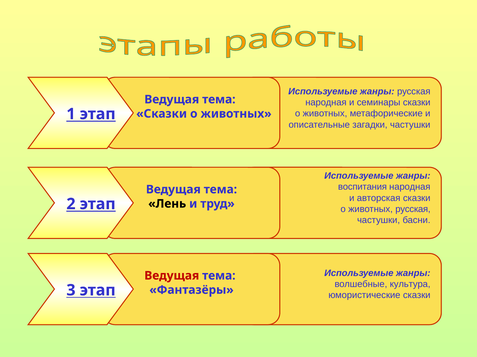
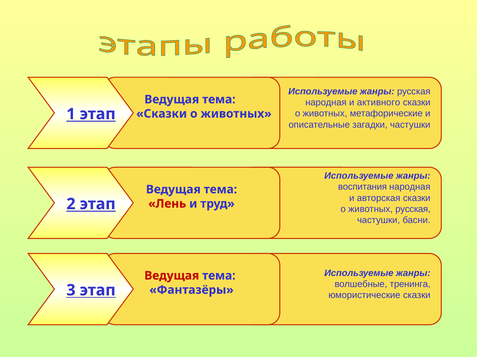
семинары: семинары -> активного
Лень colour: black -> red
культура: культура -> тренинга
